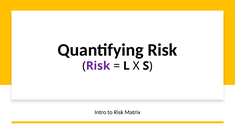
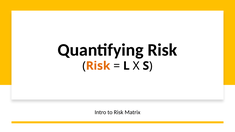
Risk at (98, 66) colour: purple -> orange
